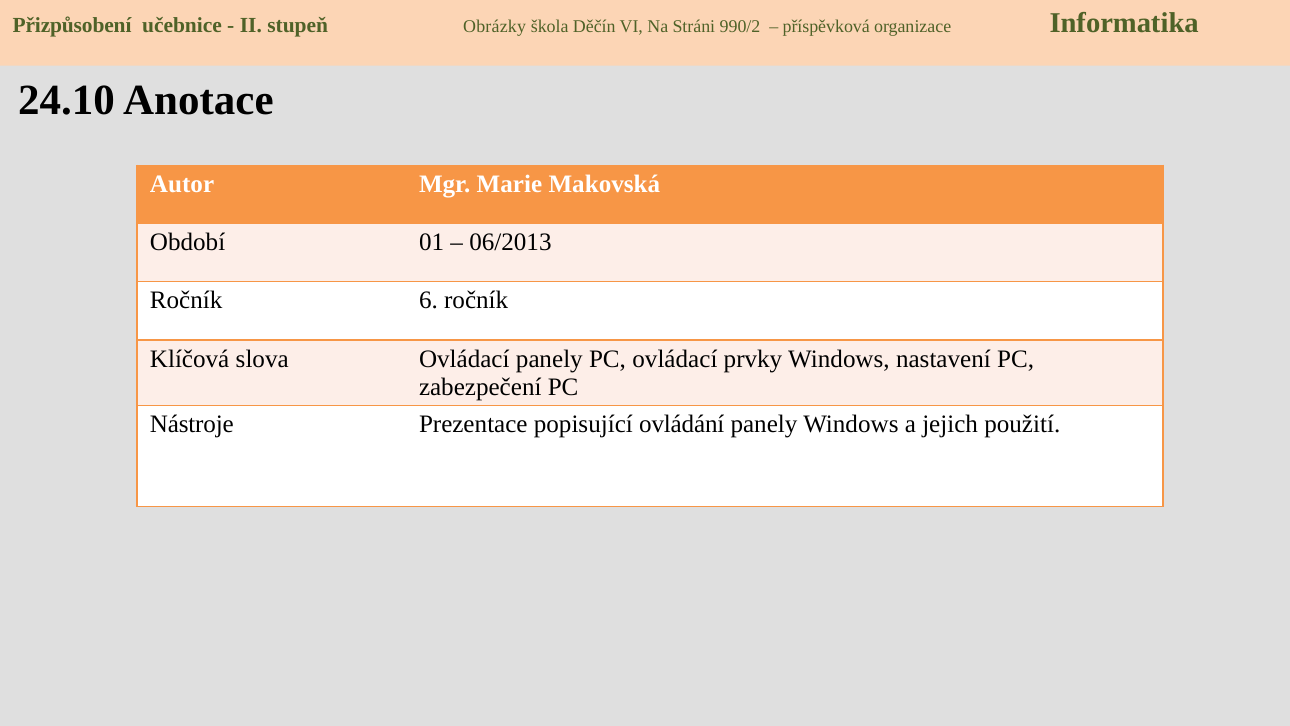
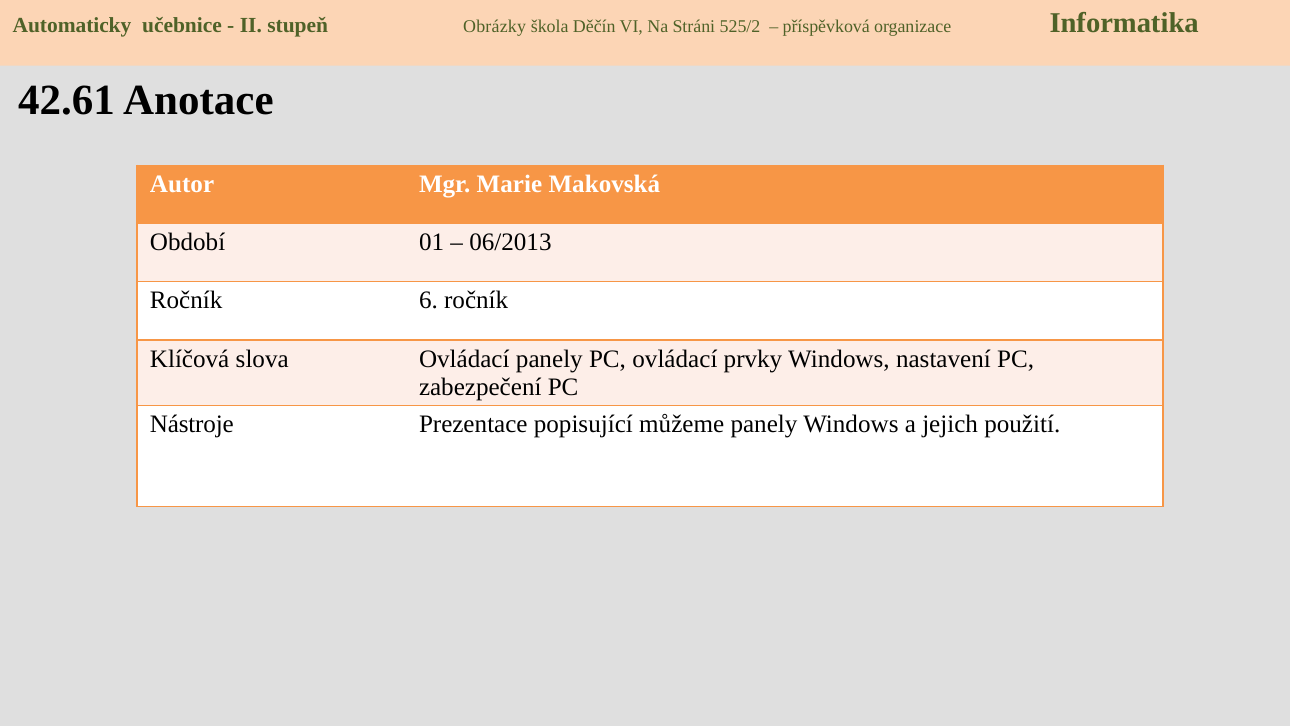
Přizpůsobení: Přizpůsobení -> Automaticky
990/2: 990/2 -> 525/2
24.10: 24.10 -> 42.61
ovládání: ovládání -> můžeme
